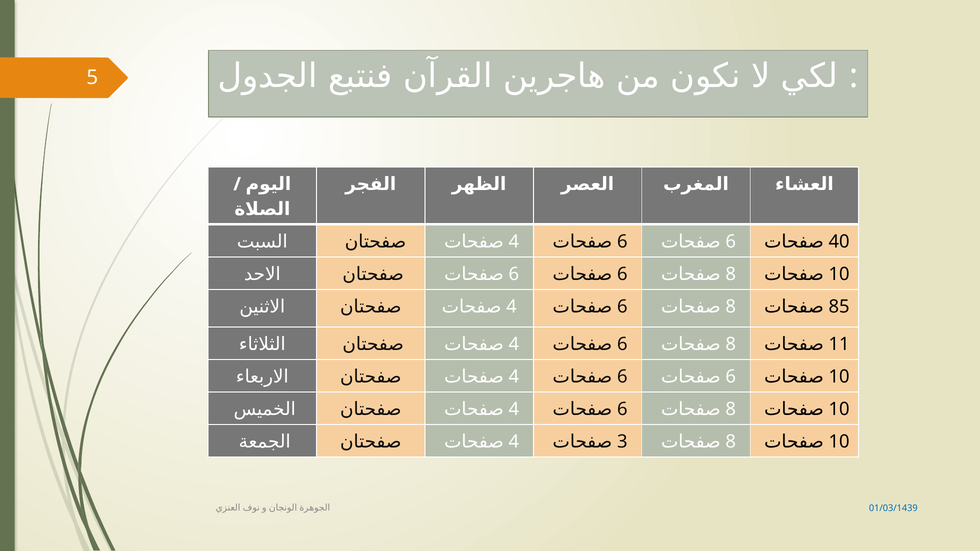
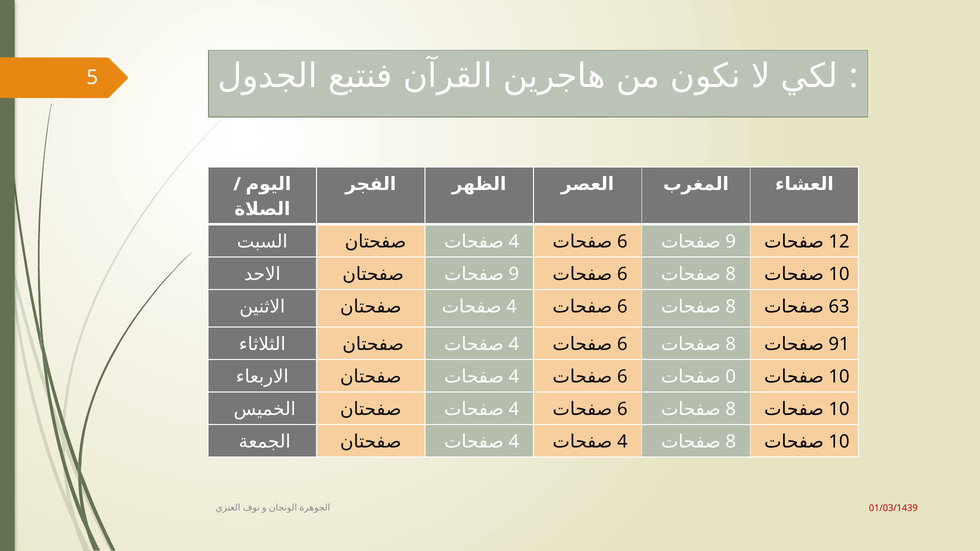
6 at (731, 242): 6 -> 9
40: 40 -> 12
6 at (514, 274): 6 -> 9
85: 85 -> 63
11: 11 -> 91
6 at (731, 377): 6 -> 0
3 at (622, 442): 3 -> 4
01/03/1439 colour: blue -> red
